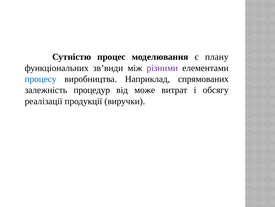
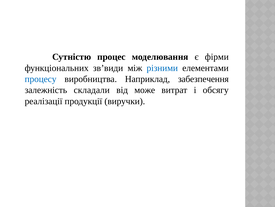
плану: плану -> фірми
різними colour: purple -> blue
спрямованих: спрямованих -> забезпечення
процедур: процедур -> складали
